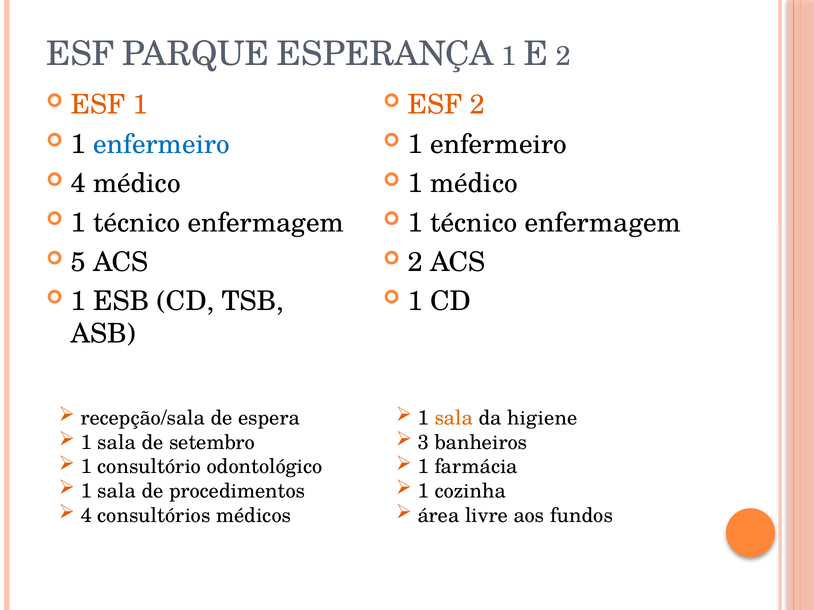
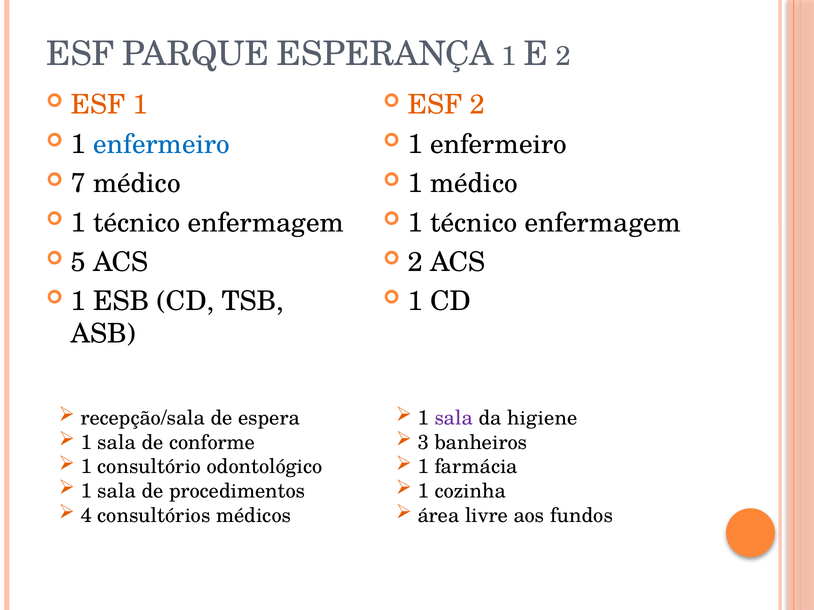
4 at (78, 184): 4 -> 7
sala at (454, 418) colour: orange -> purple
setembro: setembro -> conforme
